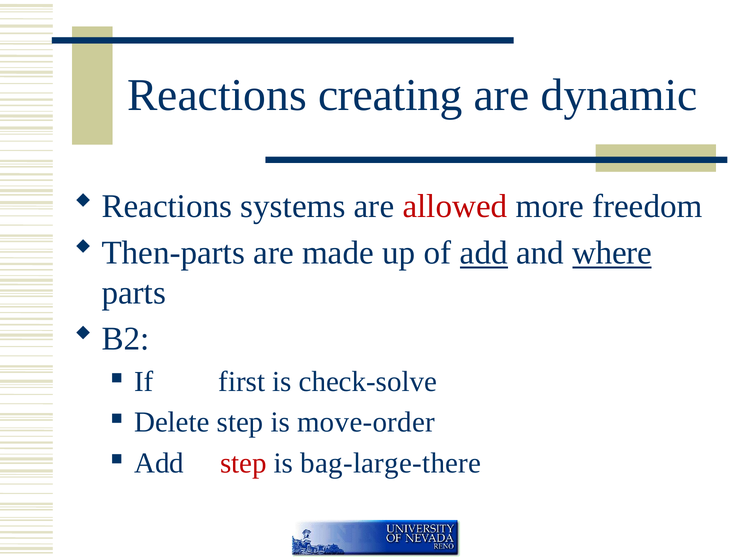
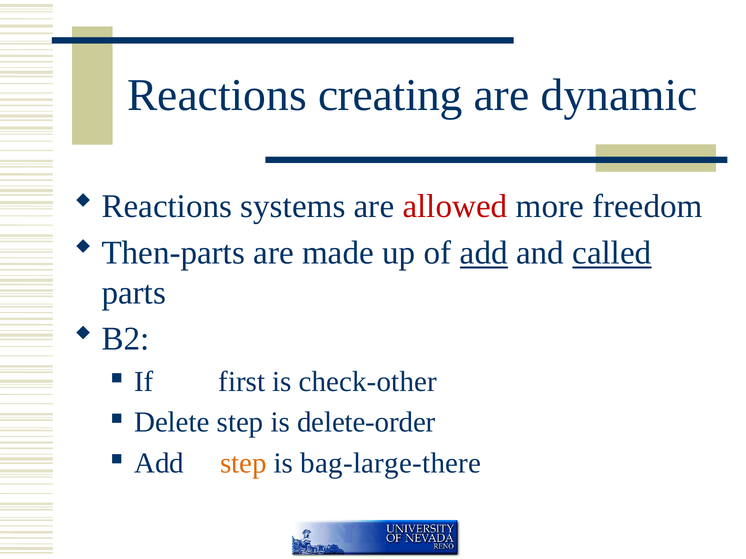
where: where -> called
check-solve: check-solve -> check-other
move-order: move-order -> delete-order
step at (243, 463) colour: red -> orange
